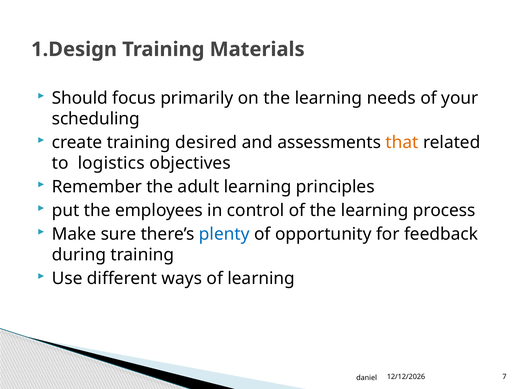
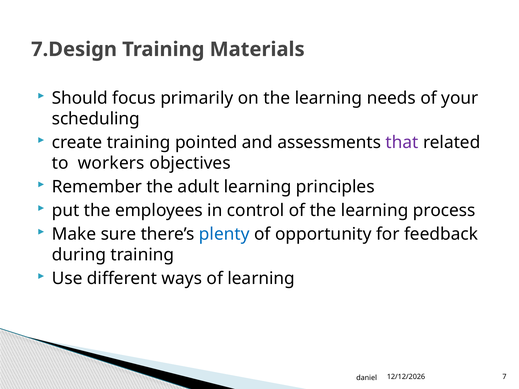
1.Design: 1.Design -> 7.Design
desired: desired -> pointed
that colour: orange -> purple
logistics: logistics -> workers
